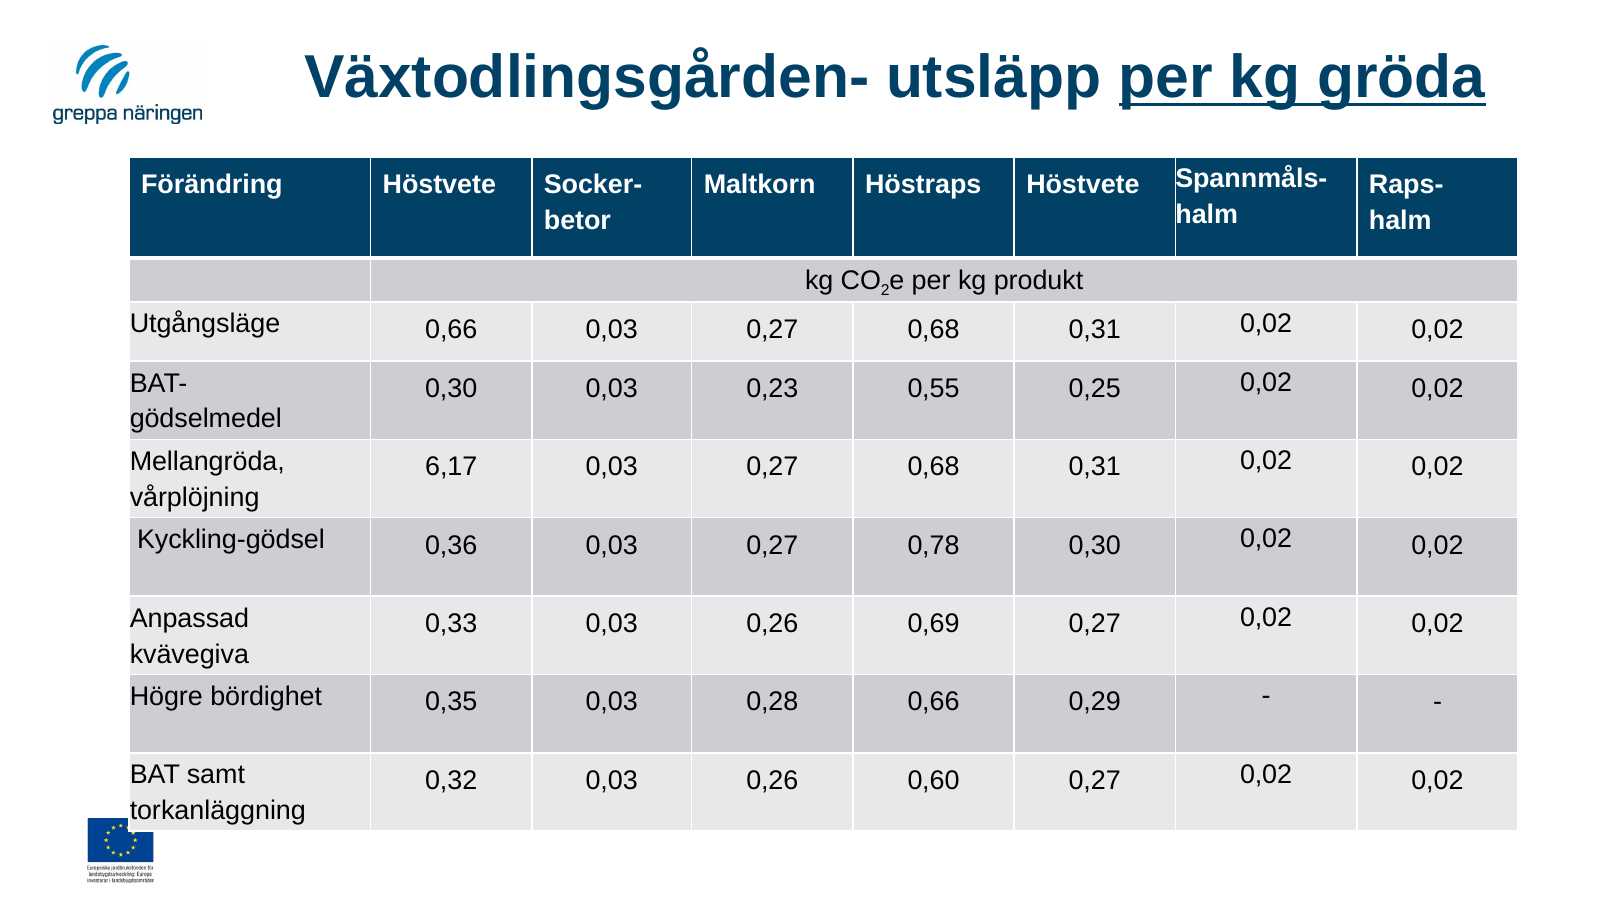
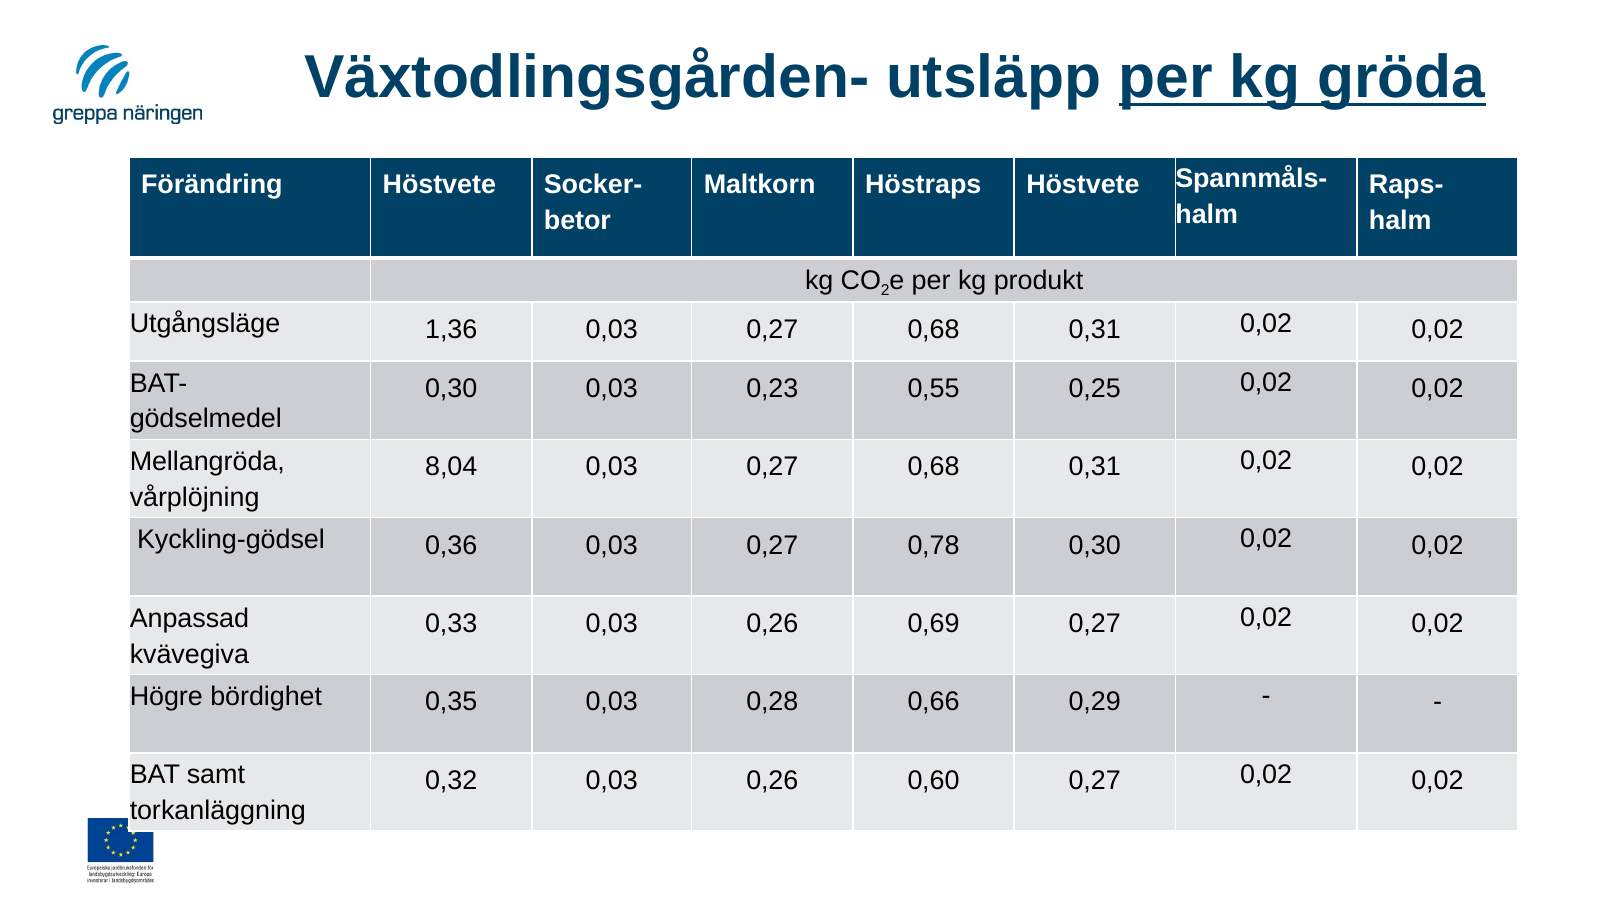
Utgångsläge 0,66: 0,66 -> 1,36
6,17: 6,17 -> 8,04
